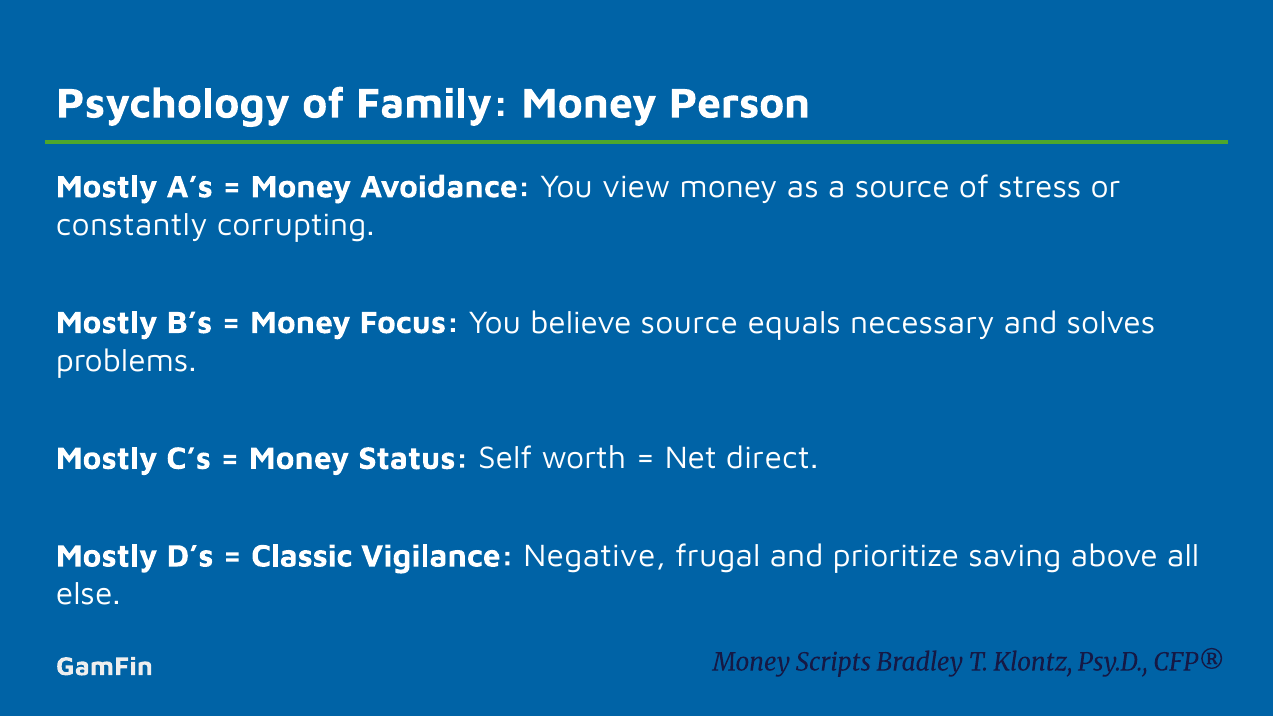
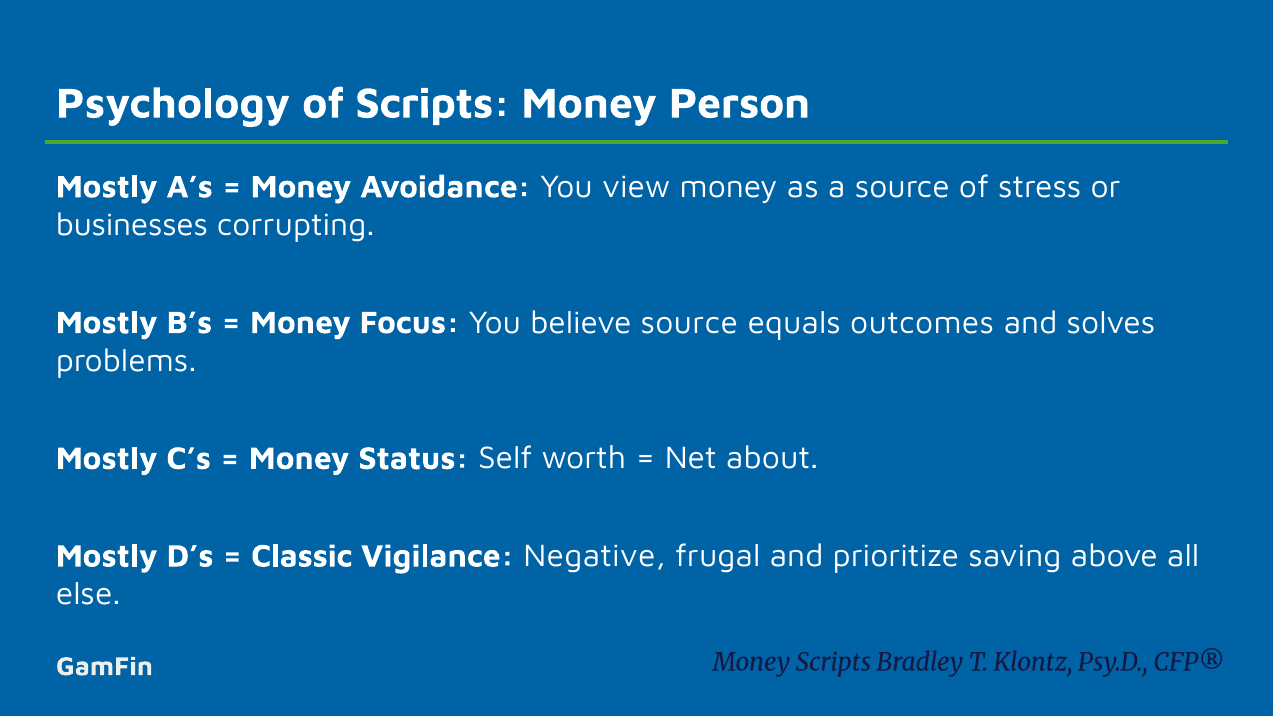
of Family: Family -> Scripts
constantly: constantly -> businesses
necessary: necessary -> outcomes
direct: direct -> about
